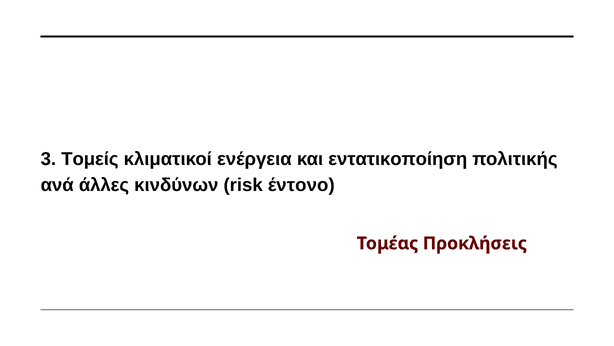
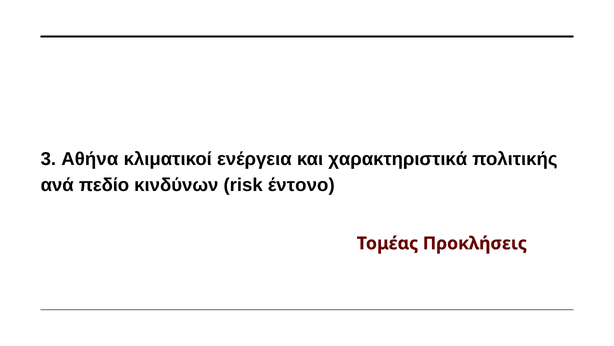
Τομείς: Τομείς -> Αθήνα
εντατικοποίηση: εντατικοποίηση -> χαρακτηριστικά
άλλες: άλλες -> πεδίο
